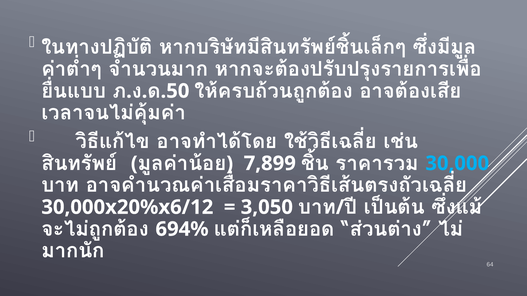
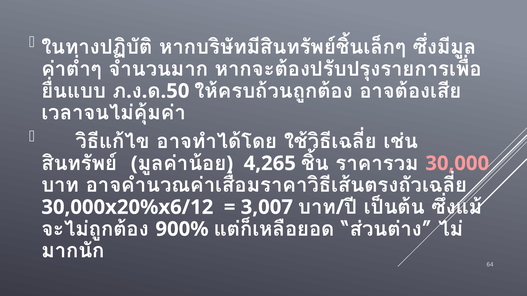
7,899: 7,899 -> 4,265
30,000 colour: light blue -> pink
3,050: 3,050 -> 3,007
694%: 694% -> 900%
